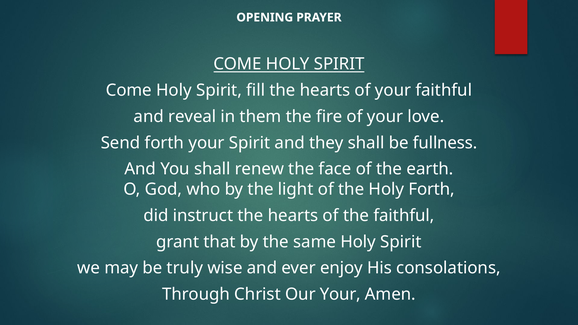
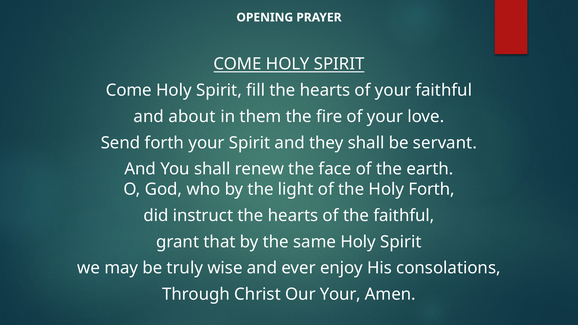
reveal: reveal -> about
fullness: fullness -> servant
